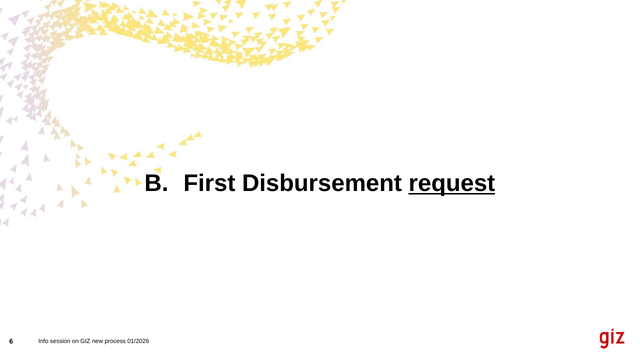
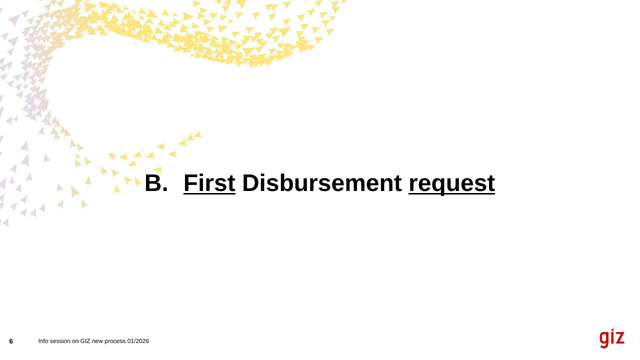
First underline: none -> present
